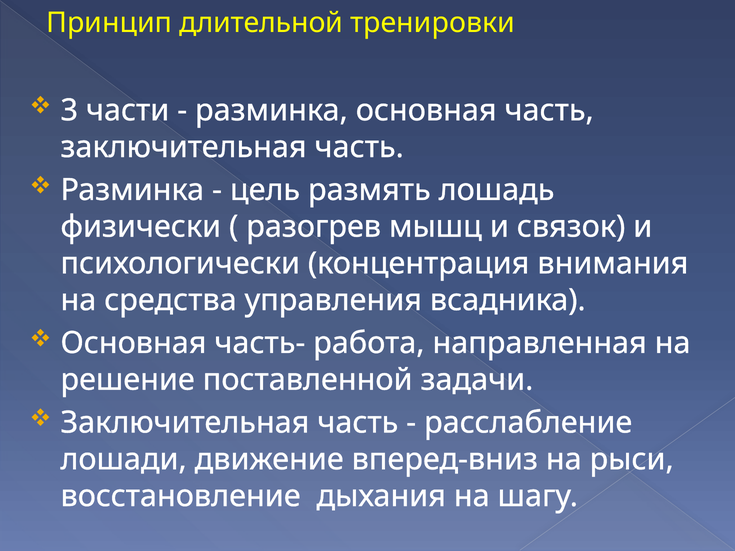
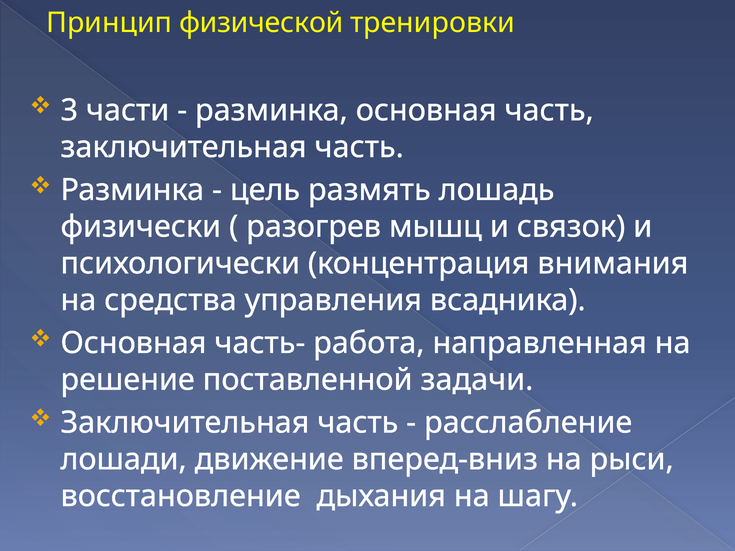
длительной: длительной -> физической
